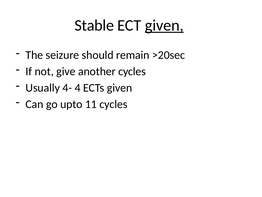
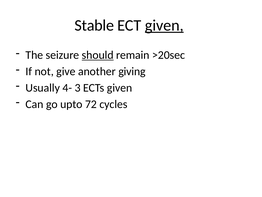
should underline: none -> present
another cycles: cycles -> giving
4: 4 -> 3
11: 11 -> 72
